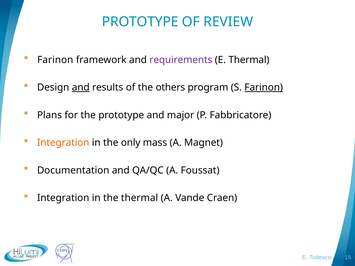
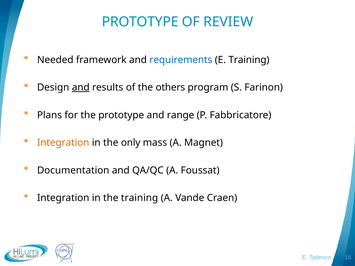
Farinon at (55, 60): Farinon -> Needed
requirements colour: purple -> blue
E Thermal: Thermal -> Training
Farinon at (264, 88) underline: present -> none
major: major -> range
the thermal: thermal -> training
